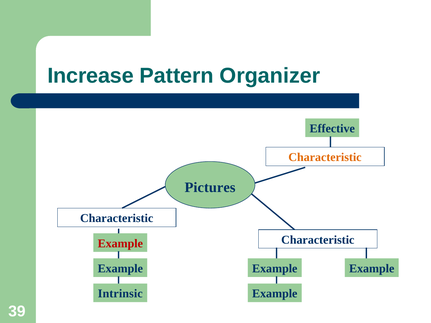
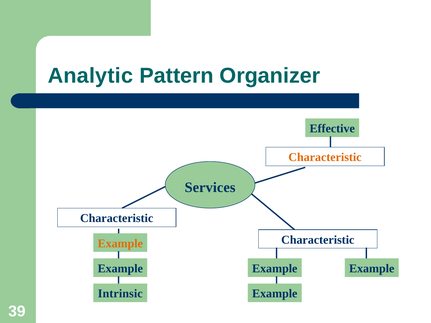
Increase: Increase -> Analytic
Pictures: Pictures -> Services
Example at (120, 244) colour: red -> orange
